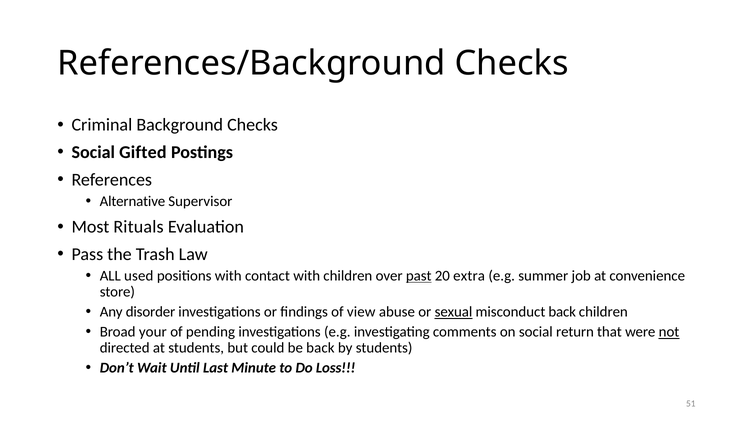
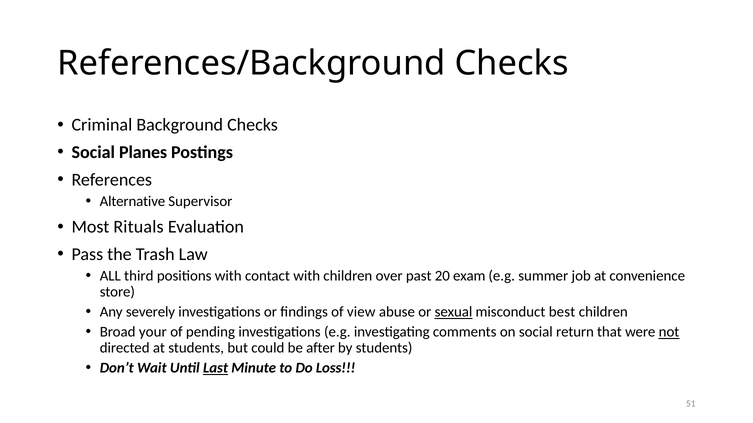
Gifted: Gifted -> Planes
used: used -> third
past underline: present -> none
extra: extra -> exam
disorder: disorder -> severely
misconduct back: back -> best
be back: back -> after
Last underline: none -> present
